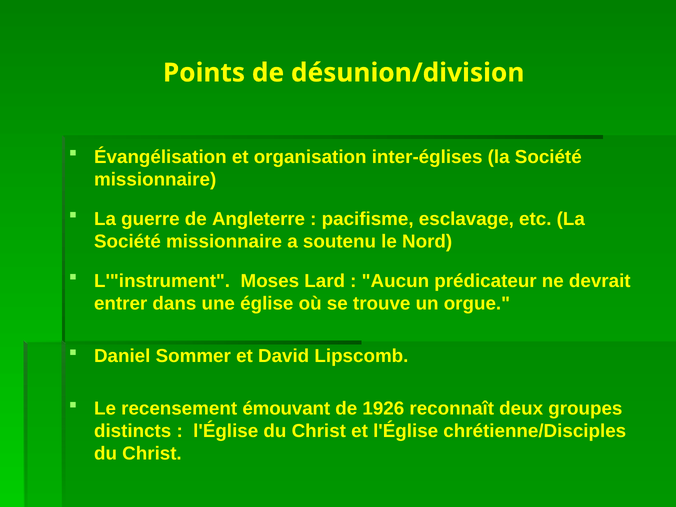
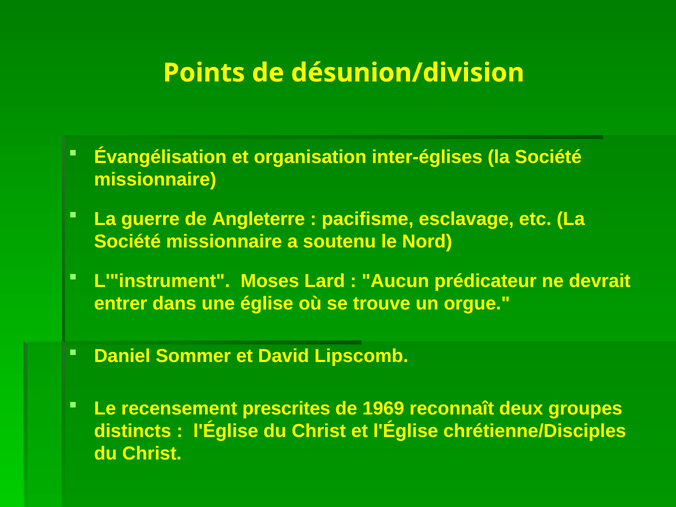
émouvant: émouvant -> prescrites
1926: 1926 -> 1969
